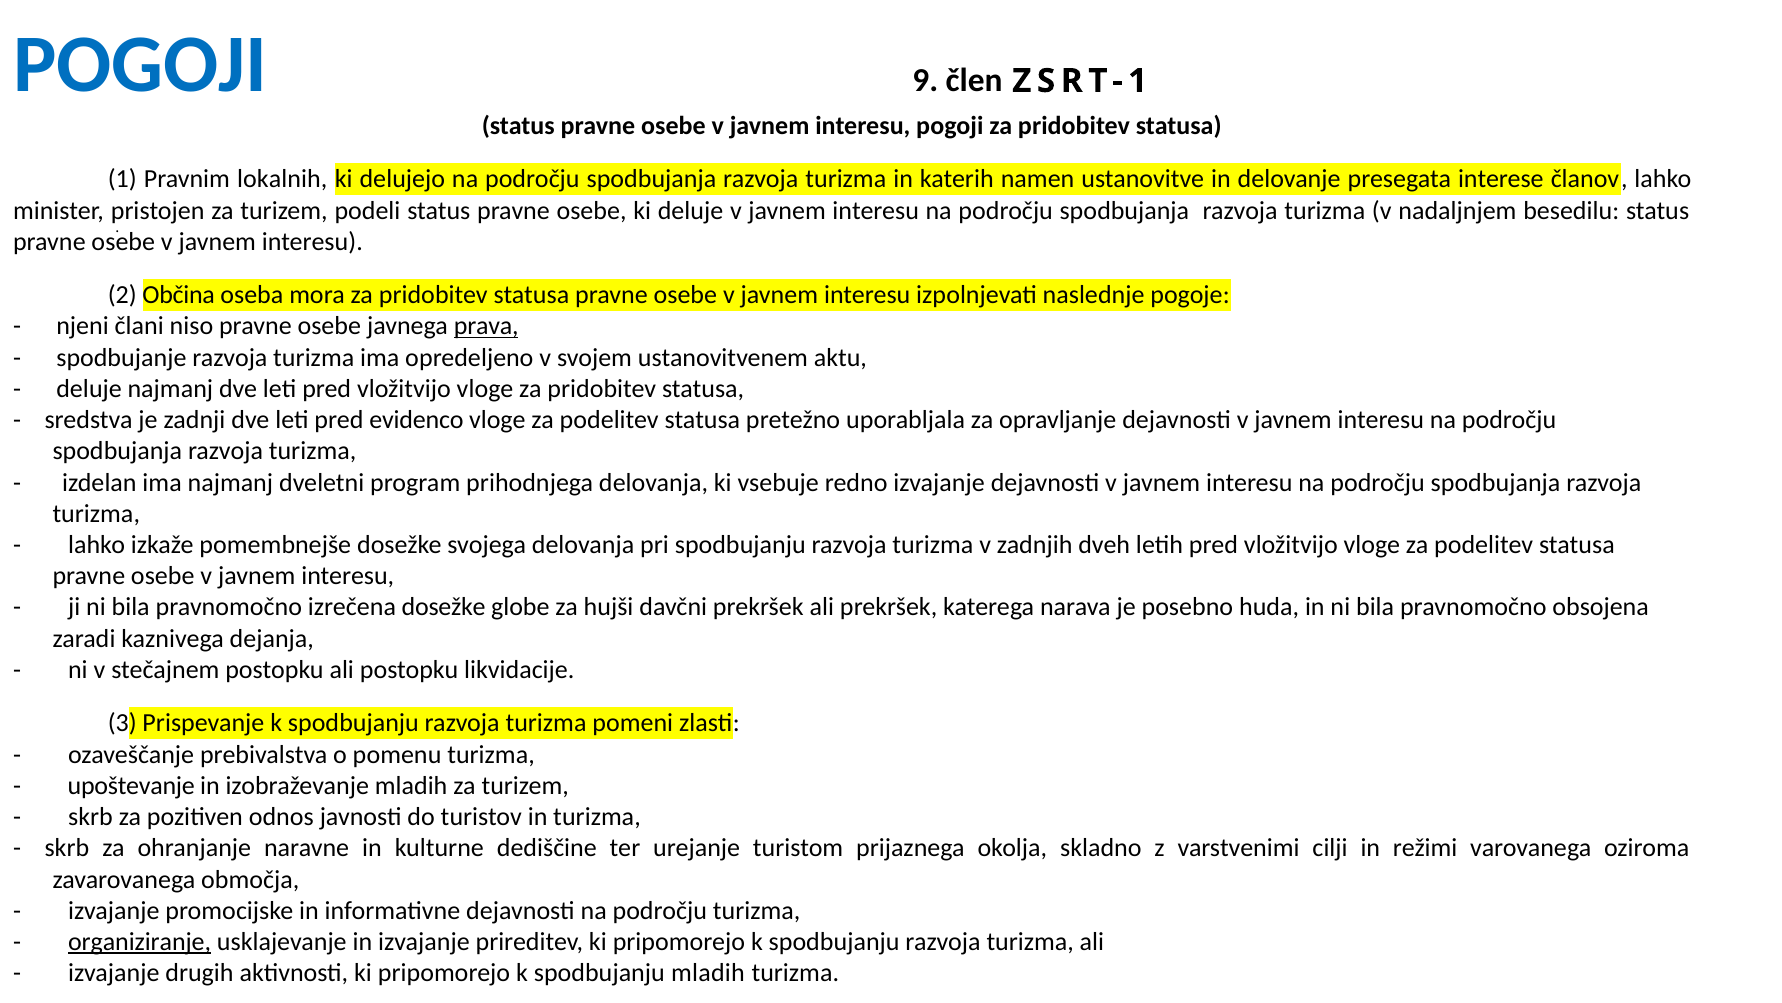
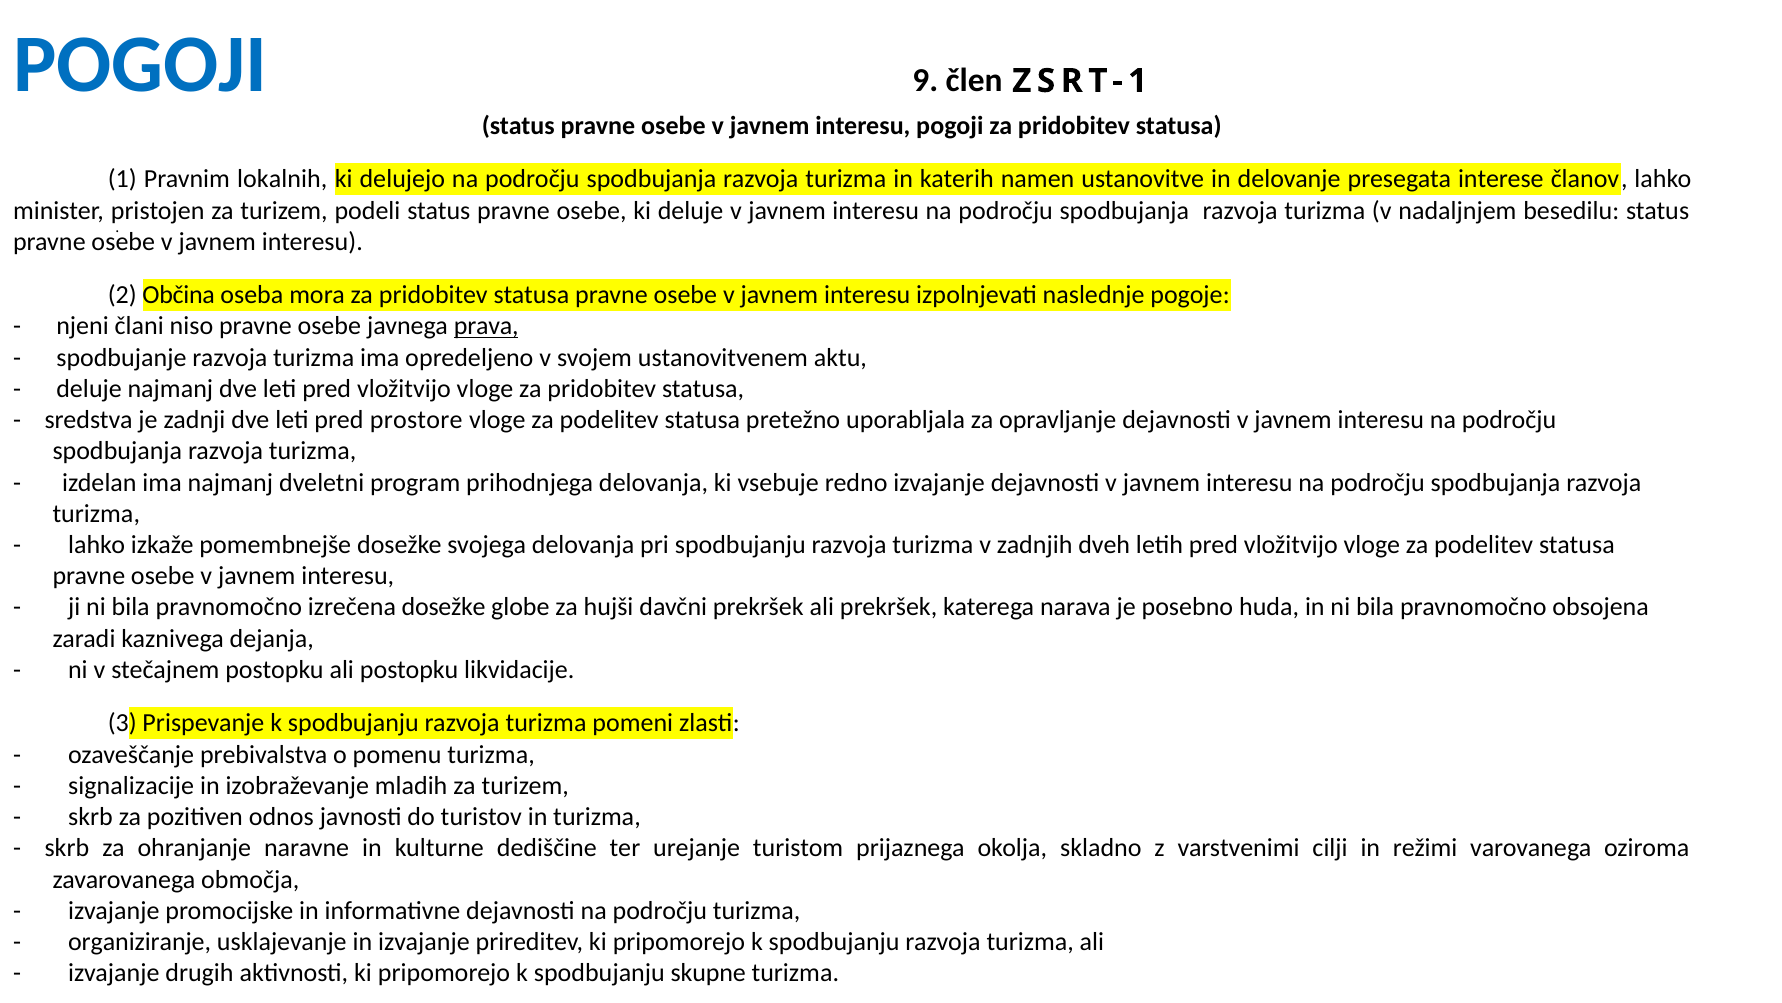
evidenco: evidenco -> prostore
upoštevanje: upoštevanje -> signalizacije
organiziranje underline: present -> none
spodbujanju mladih: mladih -> skupne
